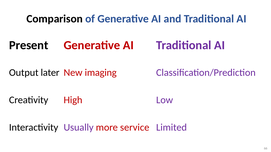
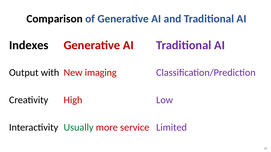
Present: Present -> Indexes
later: later -> with
Usually colour: purple -> green
